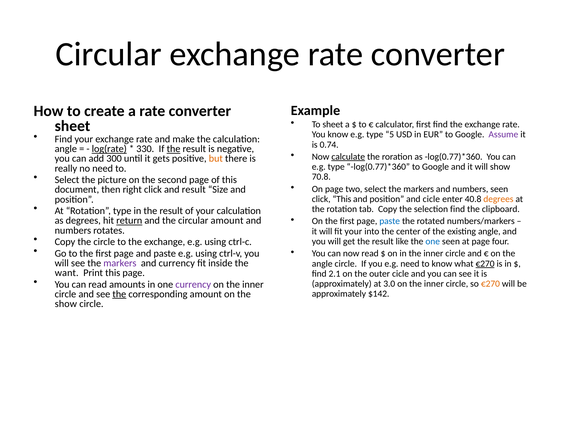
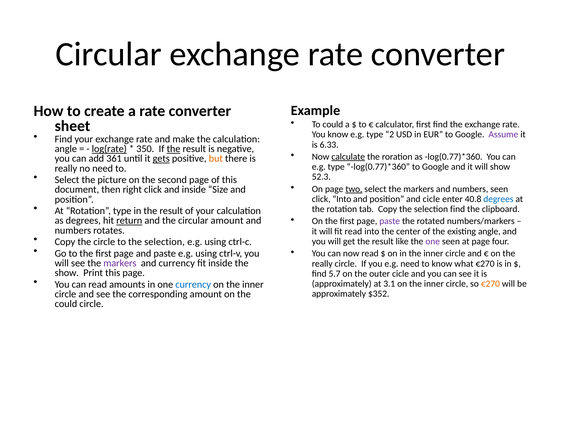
To sheet: sheet -> could
5: 5 -> 2
0.74: 0.74 -> 6.33
330: 330 -> 350
300: 300 -> 361
gets underline: none -> present
70.8: 70.8 -> 52.3
two underline: none -> present
and result: result -> inside
click This: This -> Into
degrees at (498, 199) colour: orange -> blue
paste at (390, 221) colour: blue -> purple
fit your: your -> read
to the exchange: exchange -> selection
one at (433, 241) colour: blue -> purple
angle at (322, 263): angle -> really
€270 at (485, 263) underline: present -> none
want at (67, 273): want -> show
2.1: 2.1 -> 5.7
currency at (193, 284) colour: purple -> blue
3.0: 3.0 -> 3.1
the at (119, 294) underline: present -> none
$142: $142 -> $352
show at (66, 304): show -> could
